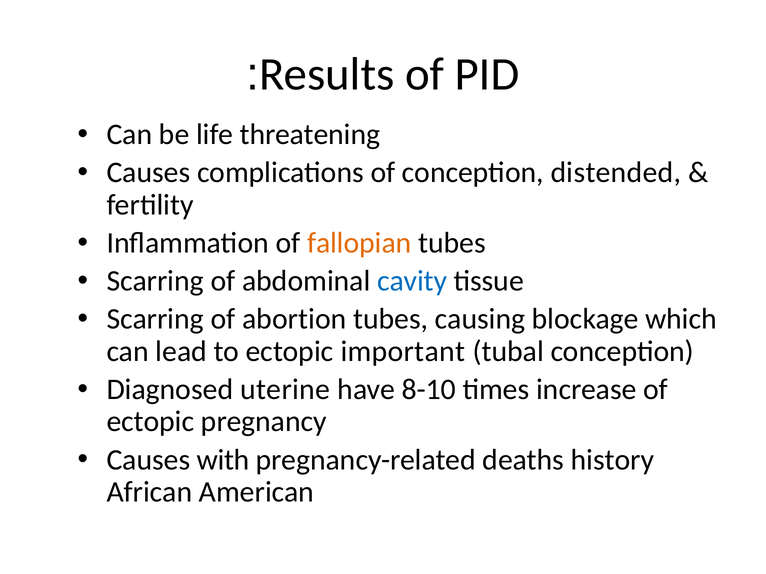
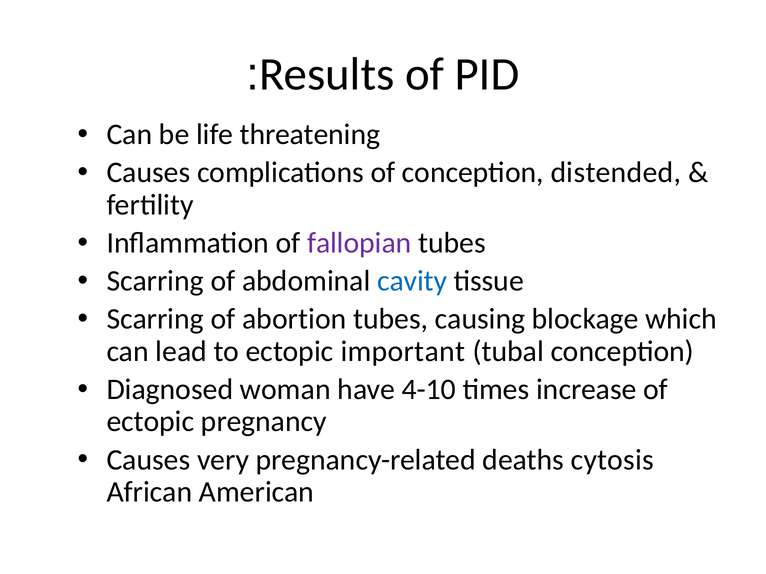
fallopian colour: orange -> purple
uterine: uterine -> woman
8-10: 8-10 -> 4-10
with: with -> very
history: history -> cytosis
